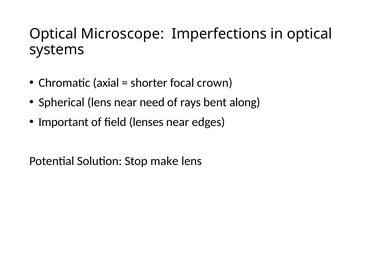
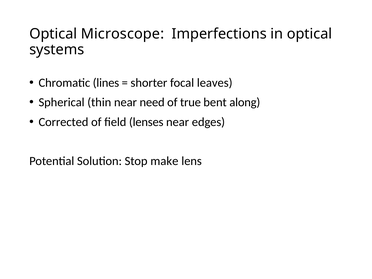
axial: axial -> lines
crown: crown -> leaves
Spherical lens: lens -> thin
rays: rays -> true
Important: Important -> Corrected
